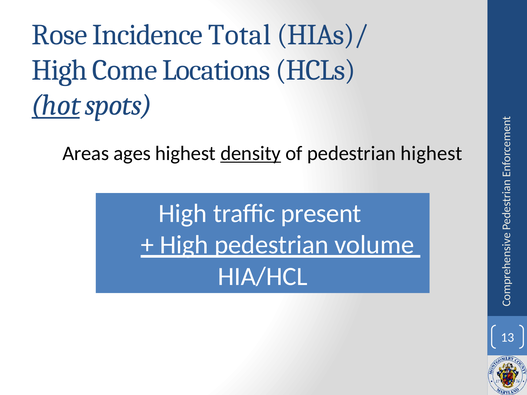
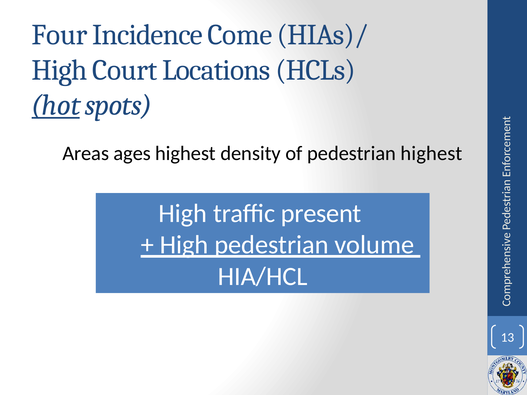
Rose: Rose -> Four
Total: Total -> Come
Come: Come -> Court
density underline: present -> none
